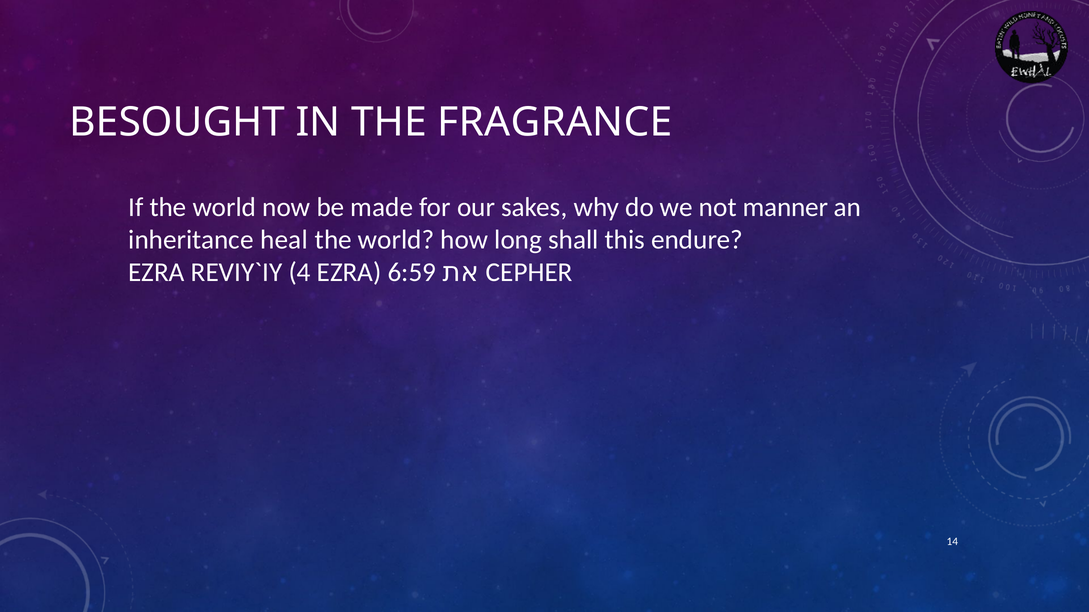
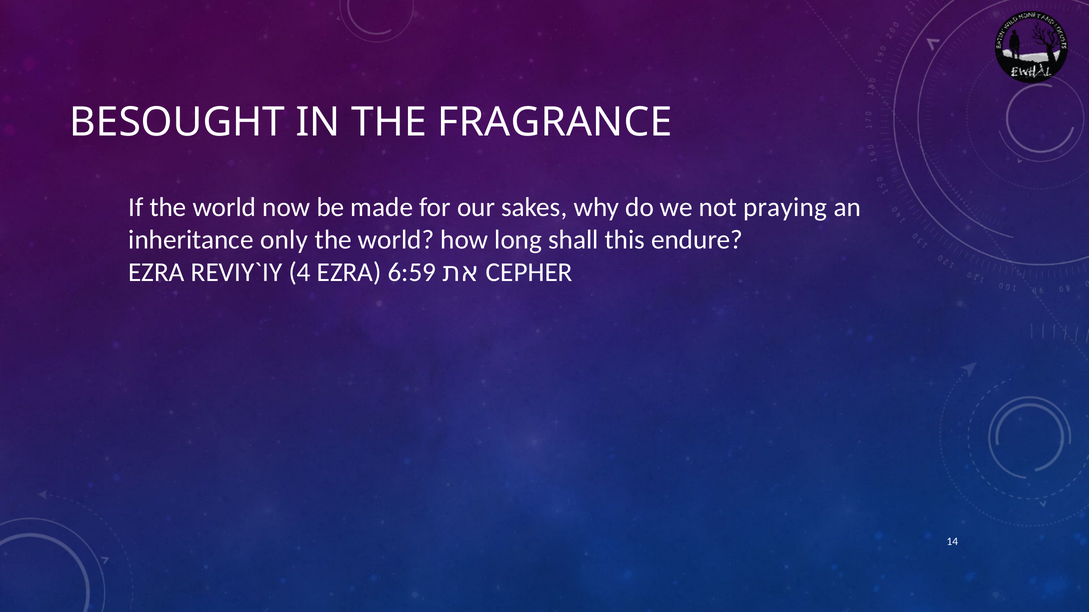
manner: manner -> praying
heal: heal -> only
